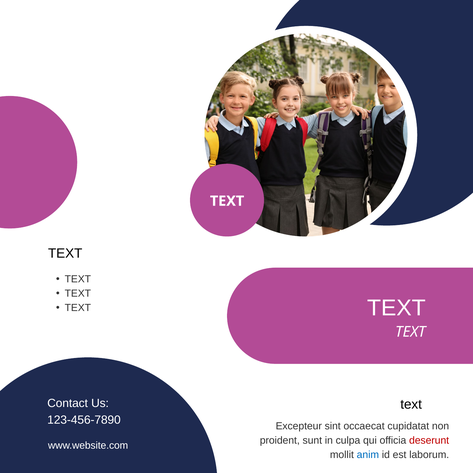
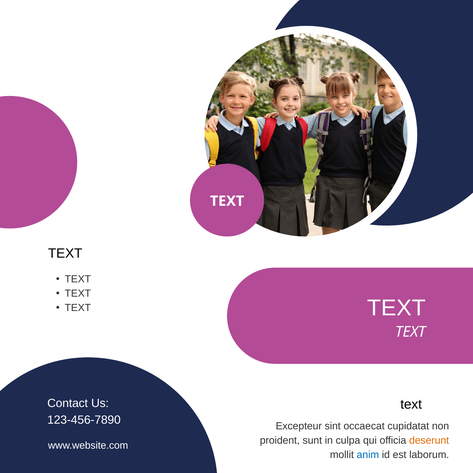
deserunt colour: red -> orange
